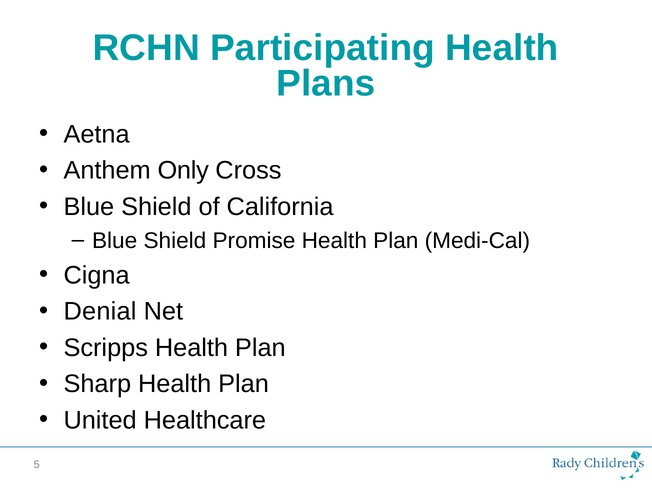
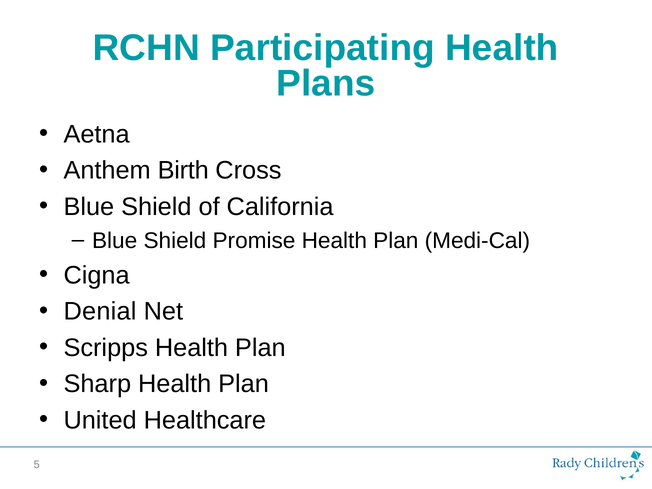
Only: Only -> Birth
